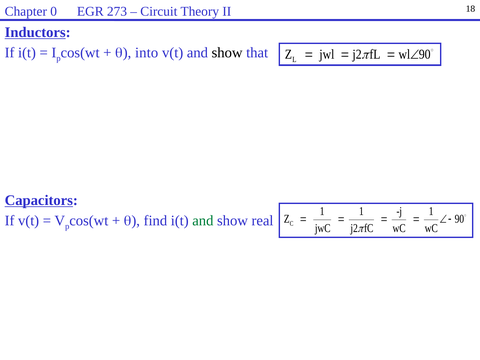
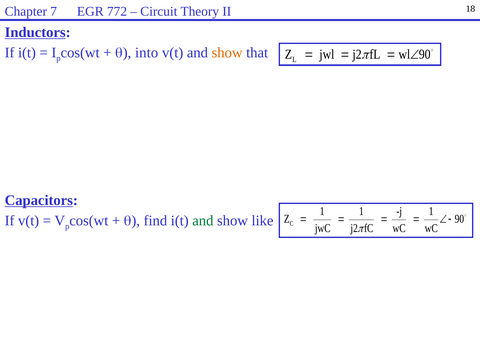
0: 0 -> 7
273: 273 -> 772
show at (227, 53) colour: black -> orange
real: real -> like
